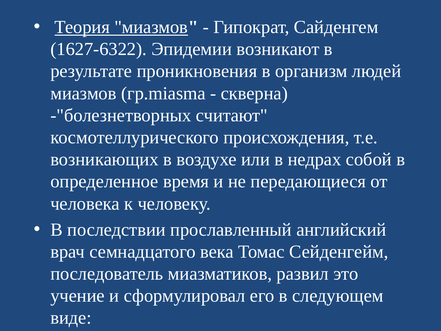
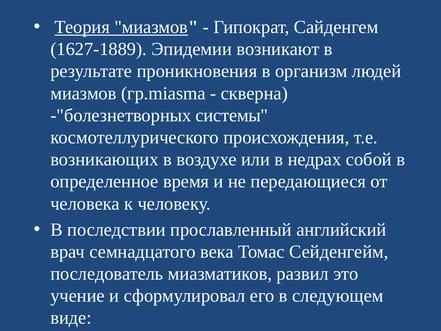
1627-6322: 1627-6322 -> 1627-1889
считают: считают -> системы
